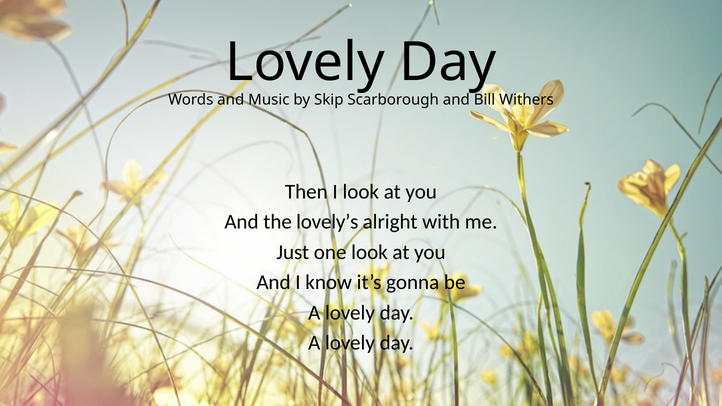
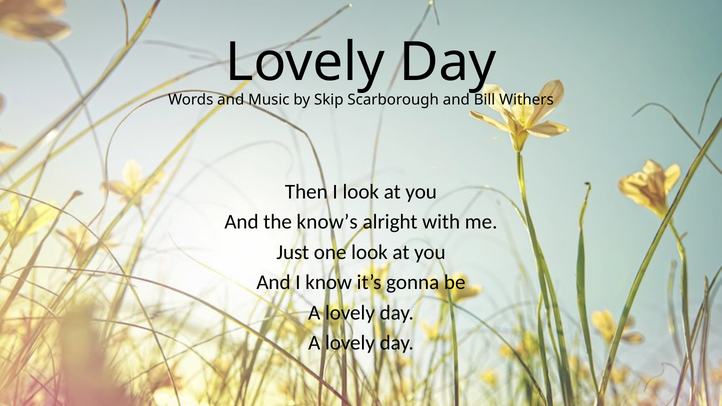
lovely’s: lovely’s -> know’s
